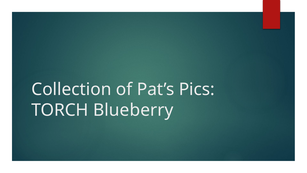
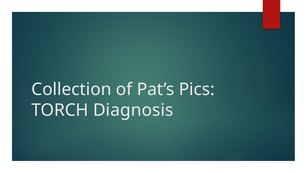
Blueberry: Blueberry -> Diagnosis
